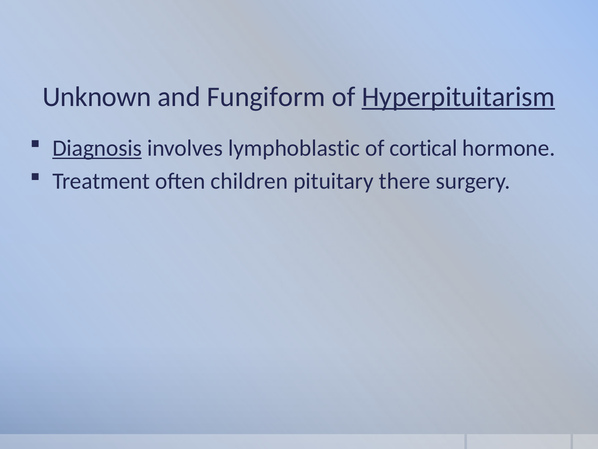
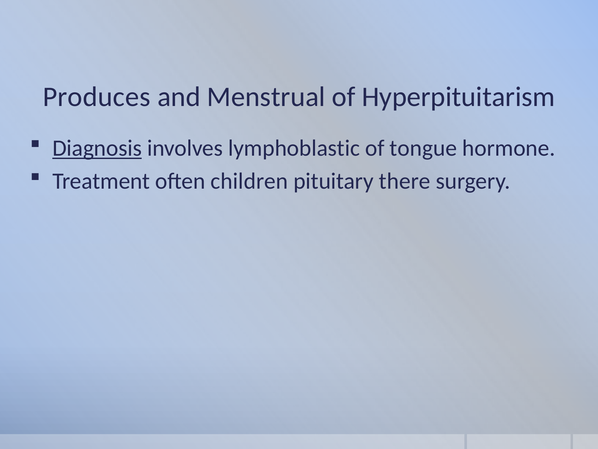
Unknown: Unknown -> Produces
Fungiform: Fungiform -> Menstrual
Hyperpituitarism underline: present -> none
cortical: cortical -> tongue
